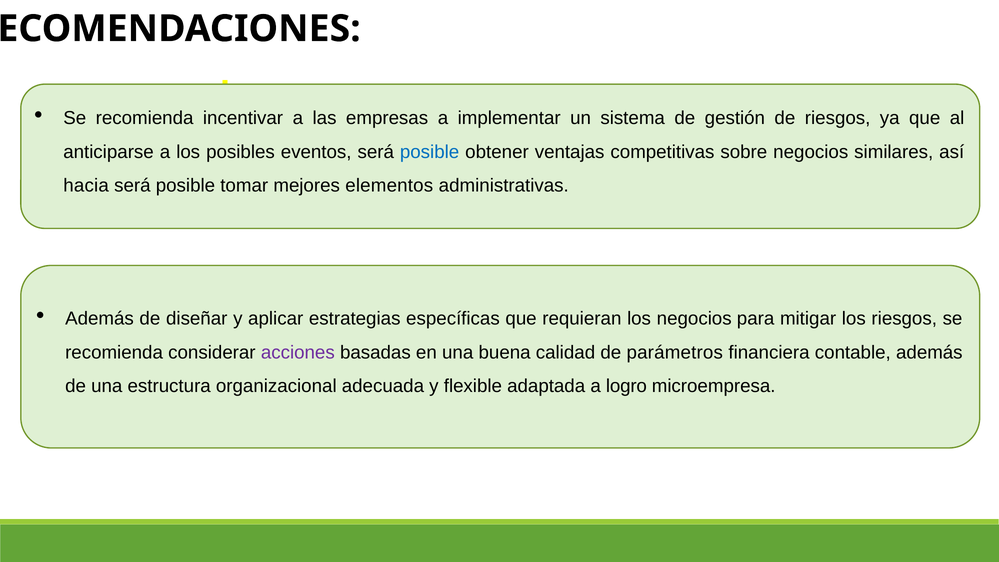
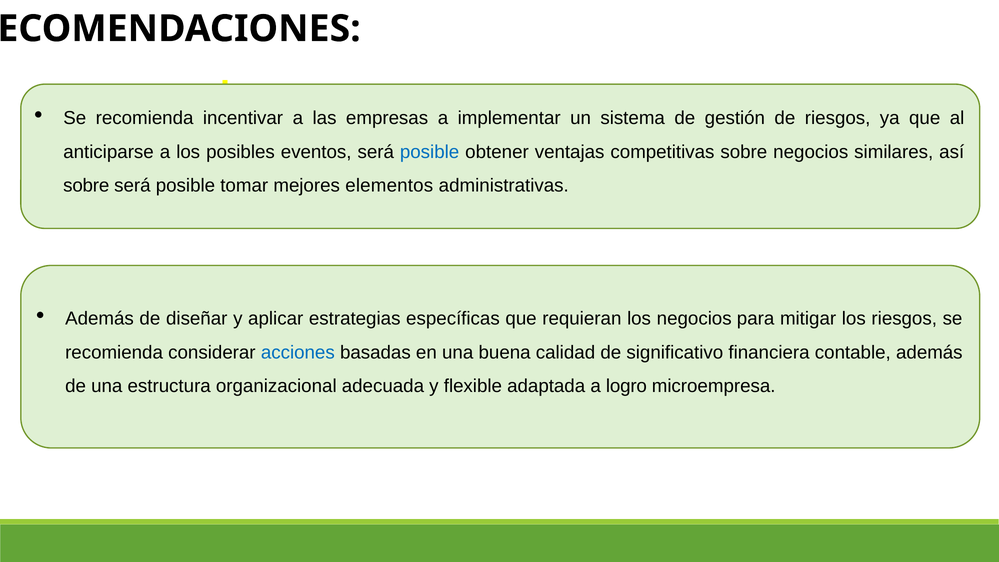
hacia at (86, 186): hacia -> sobre
acciones colour: purple -> blue
parámetros: parámetros -> significativo
